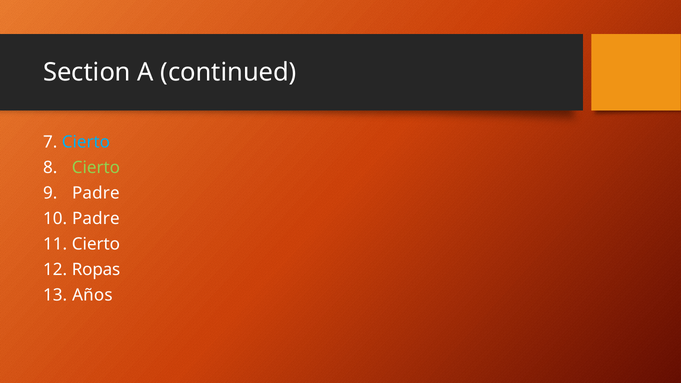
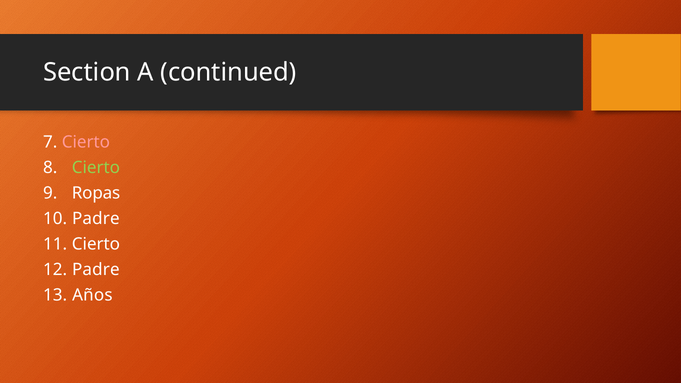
Cierto at (86, 142) colour: light blue -> pink
Padre at (96, 193): Padre -> Ropas
Ropas at (96, 270): Ropas -> Padre
